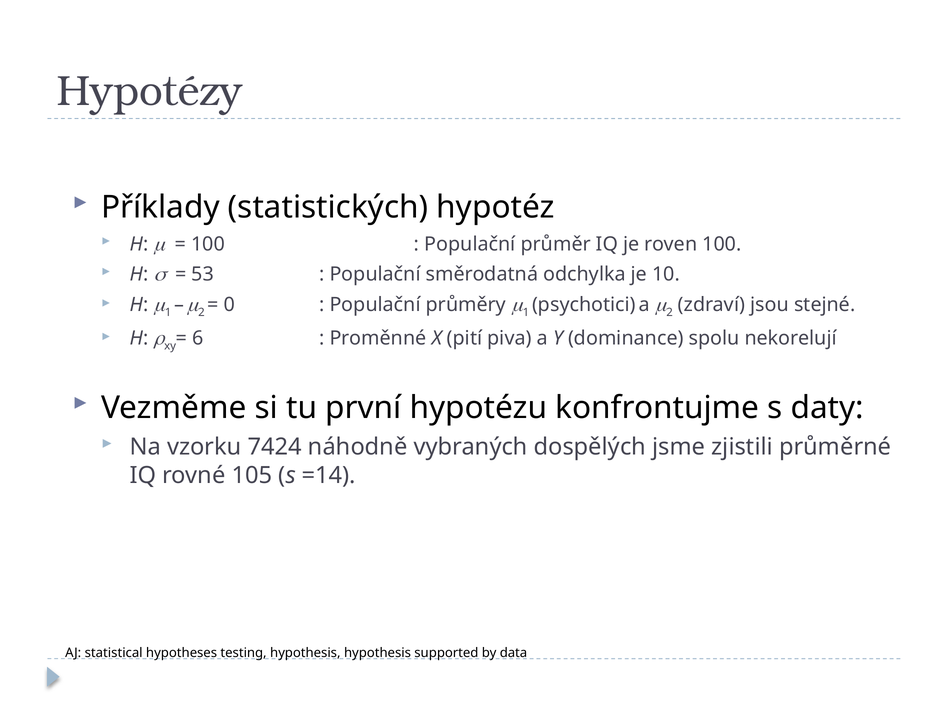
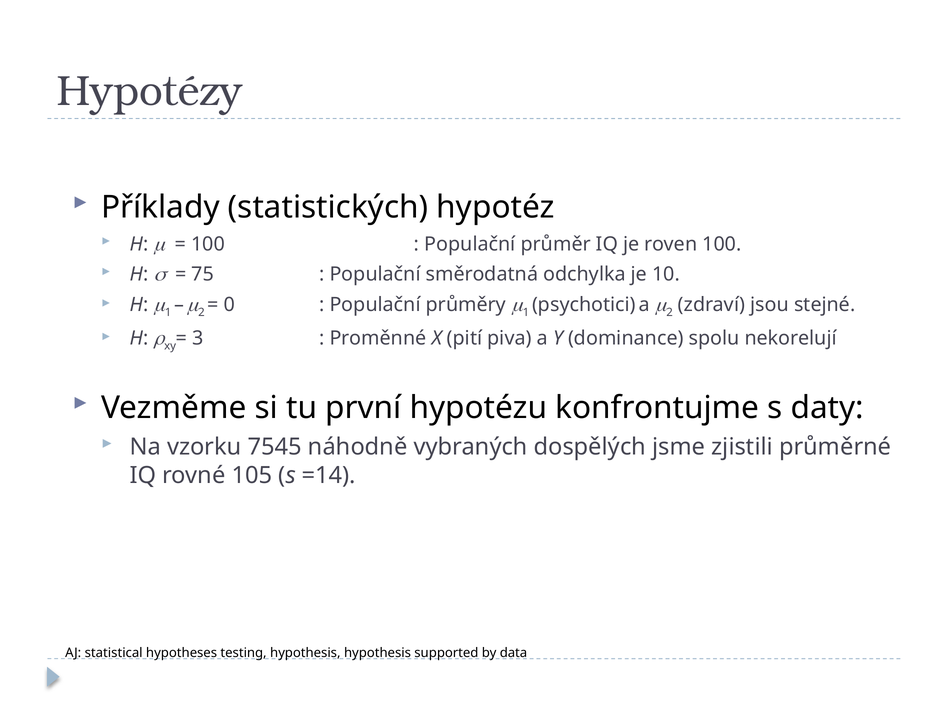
53: 53 -> 75
6: 6 -> 3
7424: 7424 -> 7545
